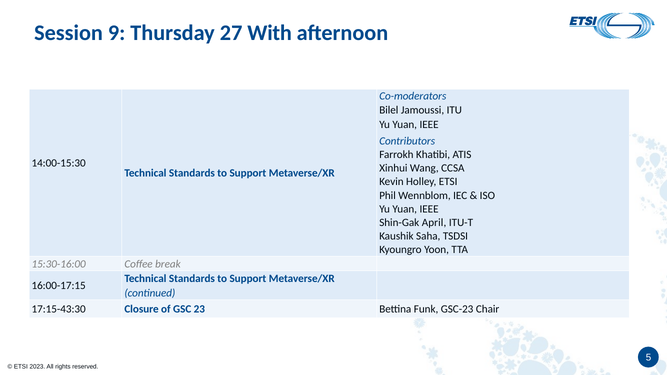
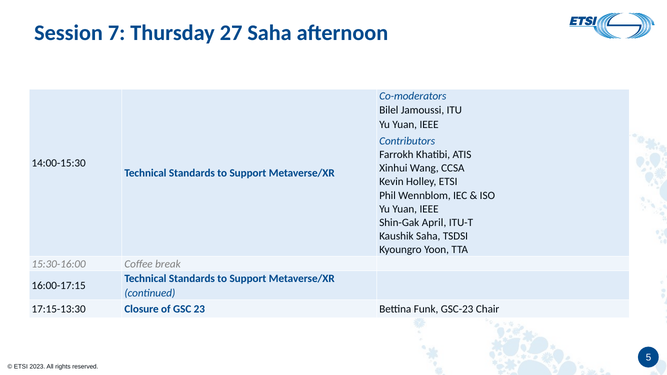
9: 9 -> 7
27 With: With -> Saha
17:15-43:30: 17:15-43:30 -> 17:15-13:30
